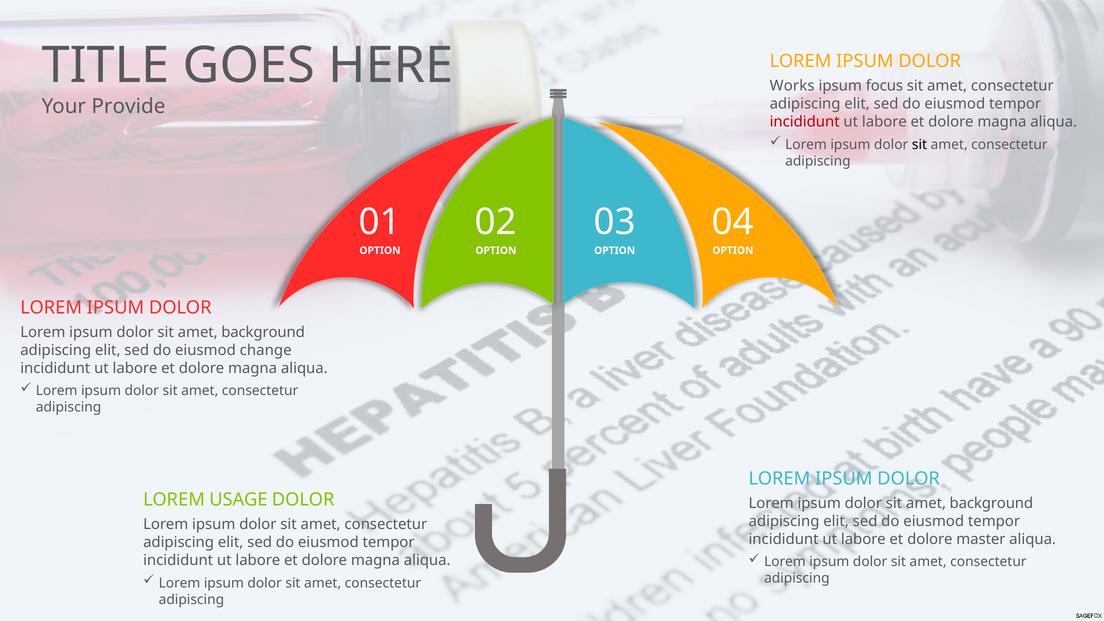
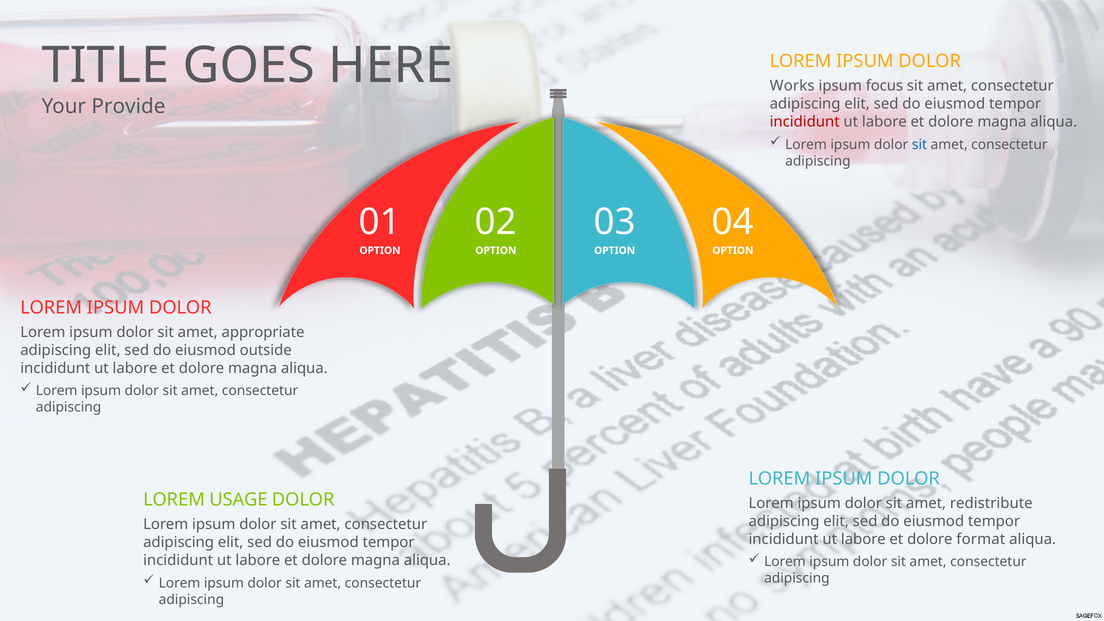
sit at (919, 144) colour: black -> blue
background at (263, 332): background -> appropriate
change: change -> outside
background at (991, 503): background -> redistribute
master: master -> format
